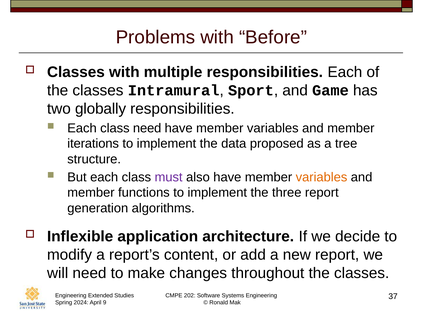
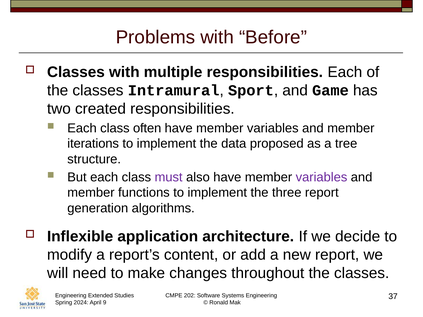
globally: globally -> created
class need: need -> often
variables at (322, 177) colour: orange -> purple
